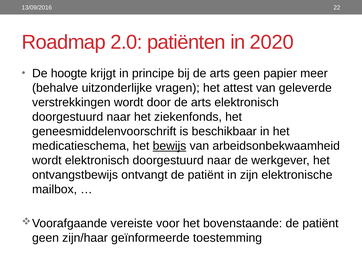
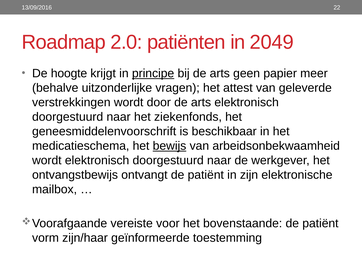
2020: 2020 -> 2049
principe underline: none -> present
geen at (46, 237): geen -> vorm
